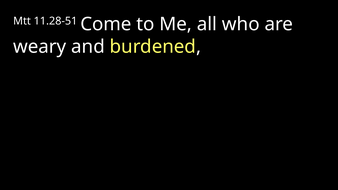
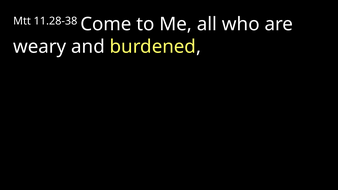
11.28-51: 11.28-51 -> 11.28-38
